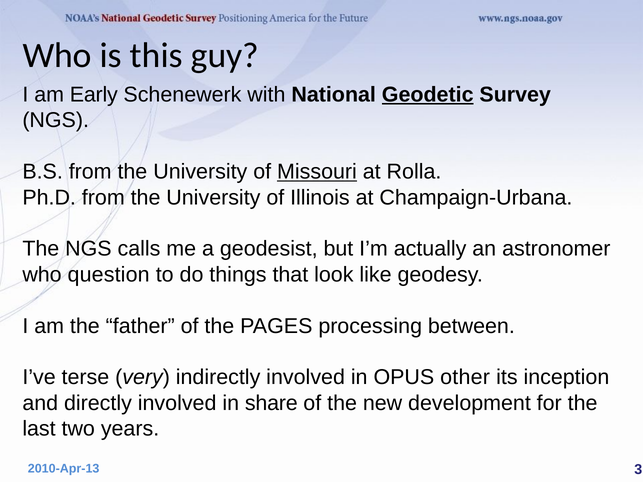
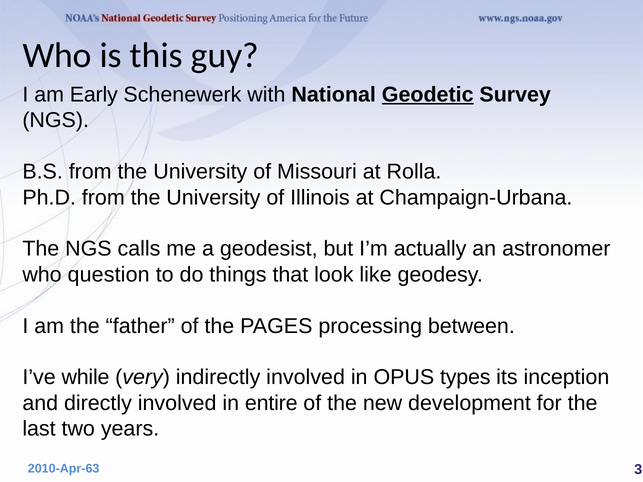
Missouri underline: present -> none
terse: terse -> while
other: other -> types
share: share -> entire
2010-Apr-13: 2010-Apr-13 -> 2010-Apr-63
